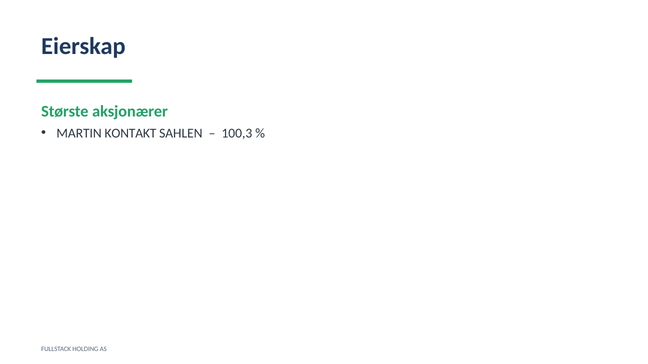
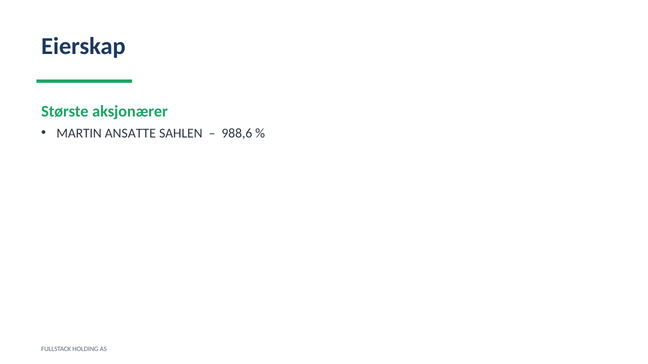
KONTAKT: KONTAKT -> ANSATTE
100,3: 100,3 -> 988,6
